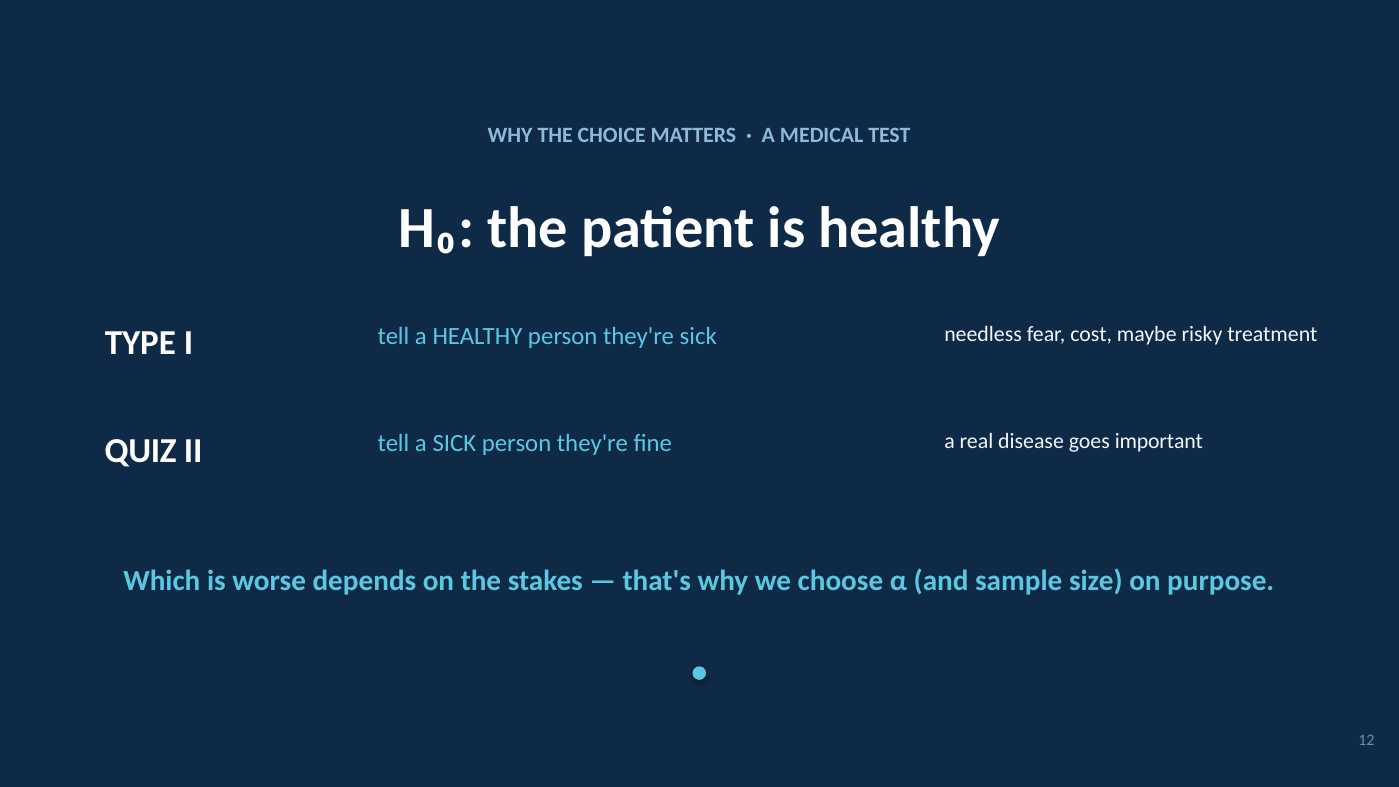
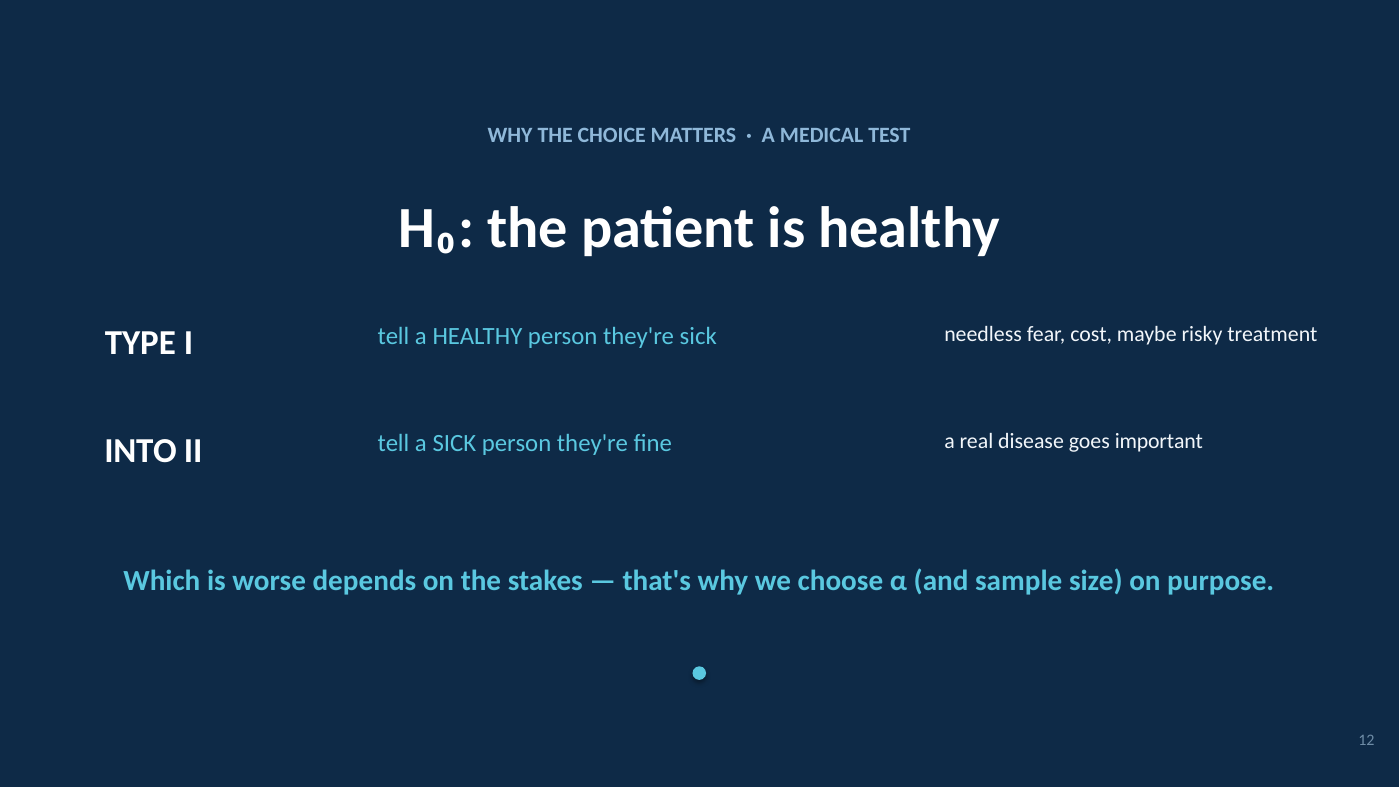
QUIZ: QUIZ -> INTO
